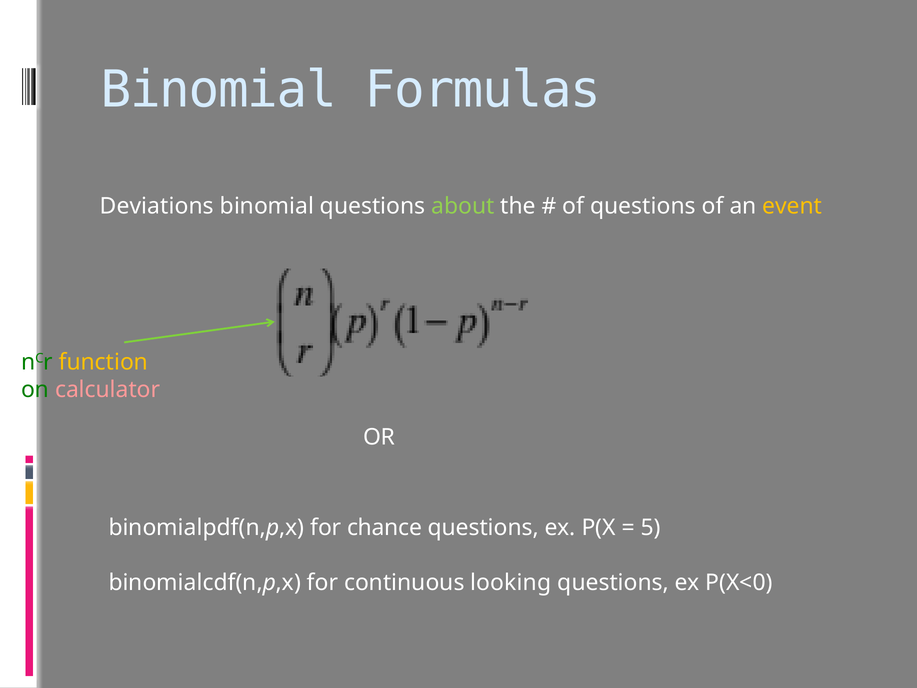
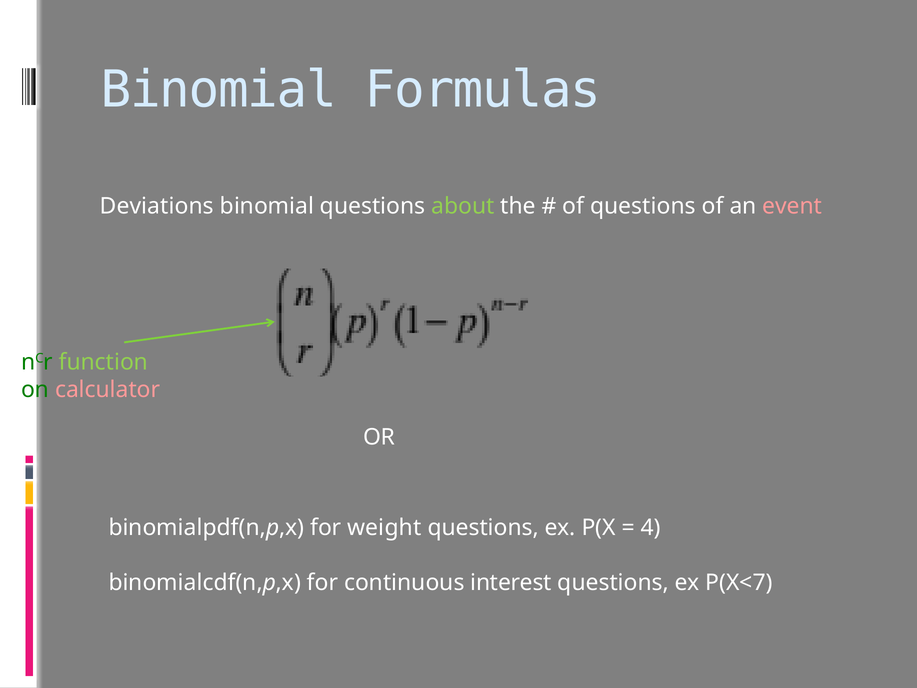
event colour: yellow -> pink
function colour: yellow -> light green
chance: chance -> weight
5: 5 -> 4
looking: looking -> interest
P(X<0: P(X<0 -> P(X<7
